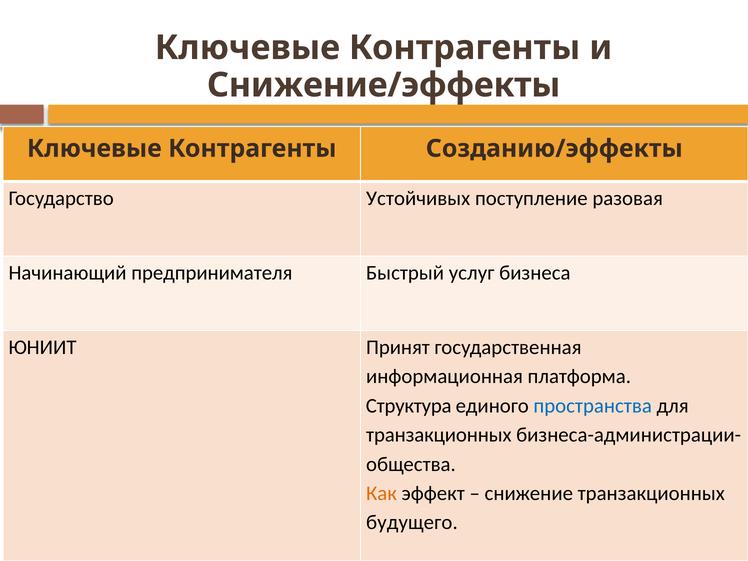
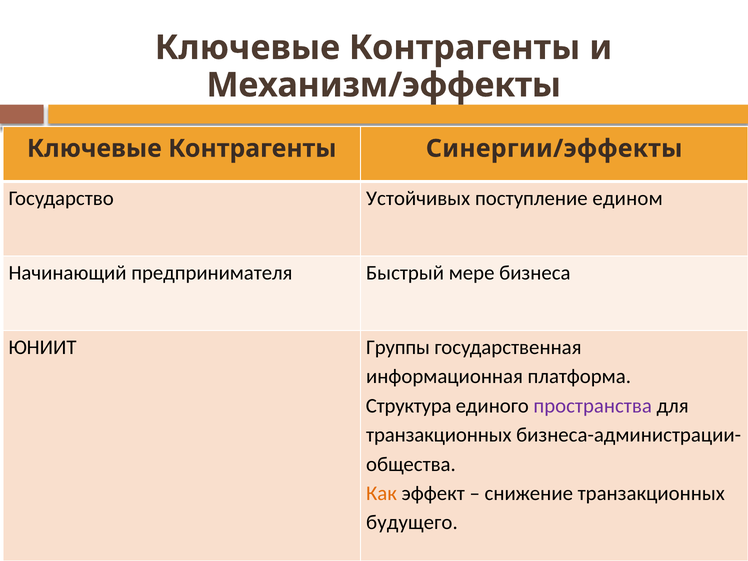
Снижение/эффекты: Снижение/эффекты -> Механизм/эффекты
Созданию/эффекты: Созданию/эффекты -> Синергии/эффекты
разовая: разовая -> едином
услуг: услуг -> мере
Принят: Принят -> Группы
пространства colour: blue -> purple
